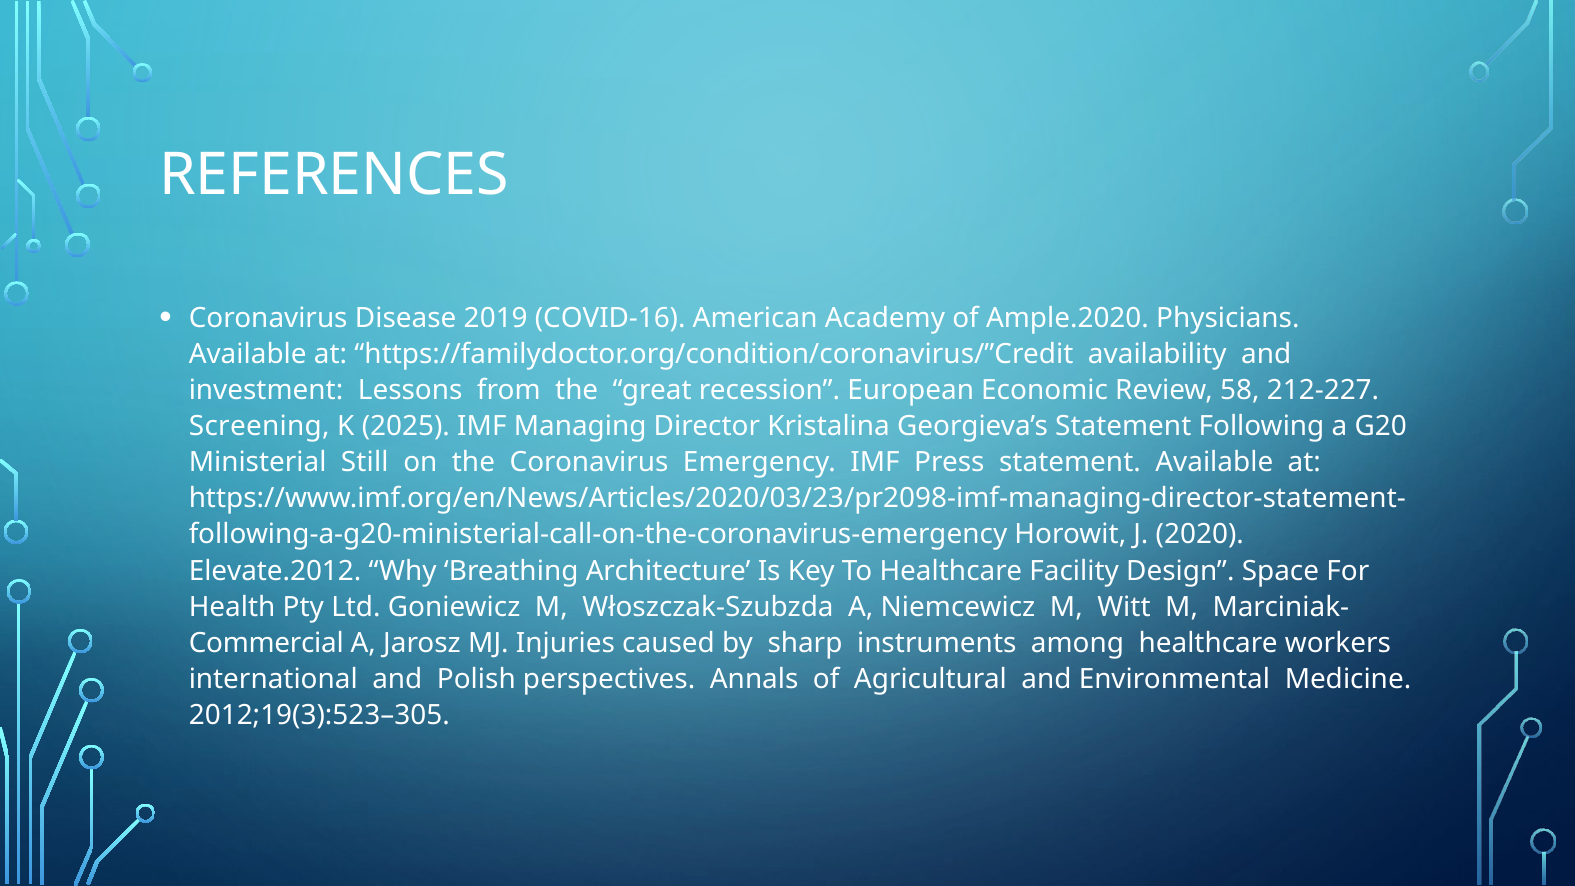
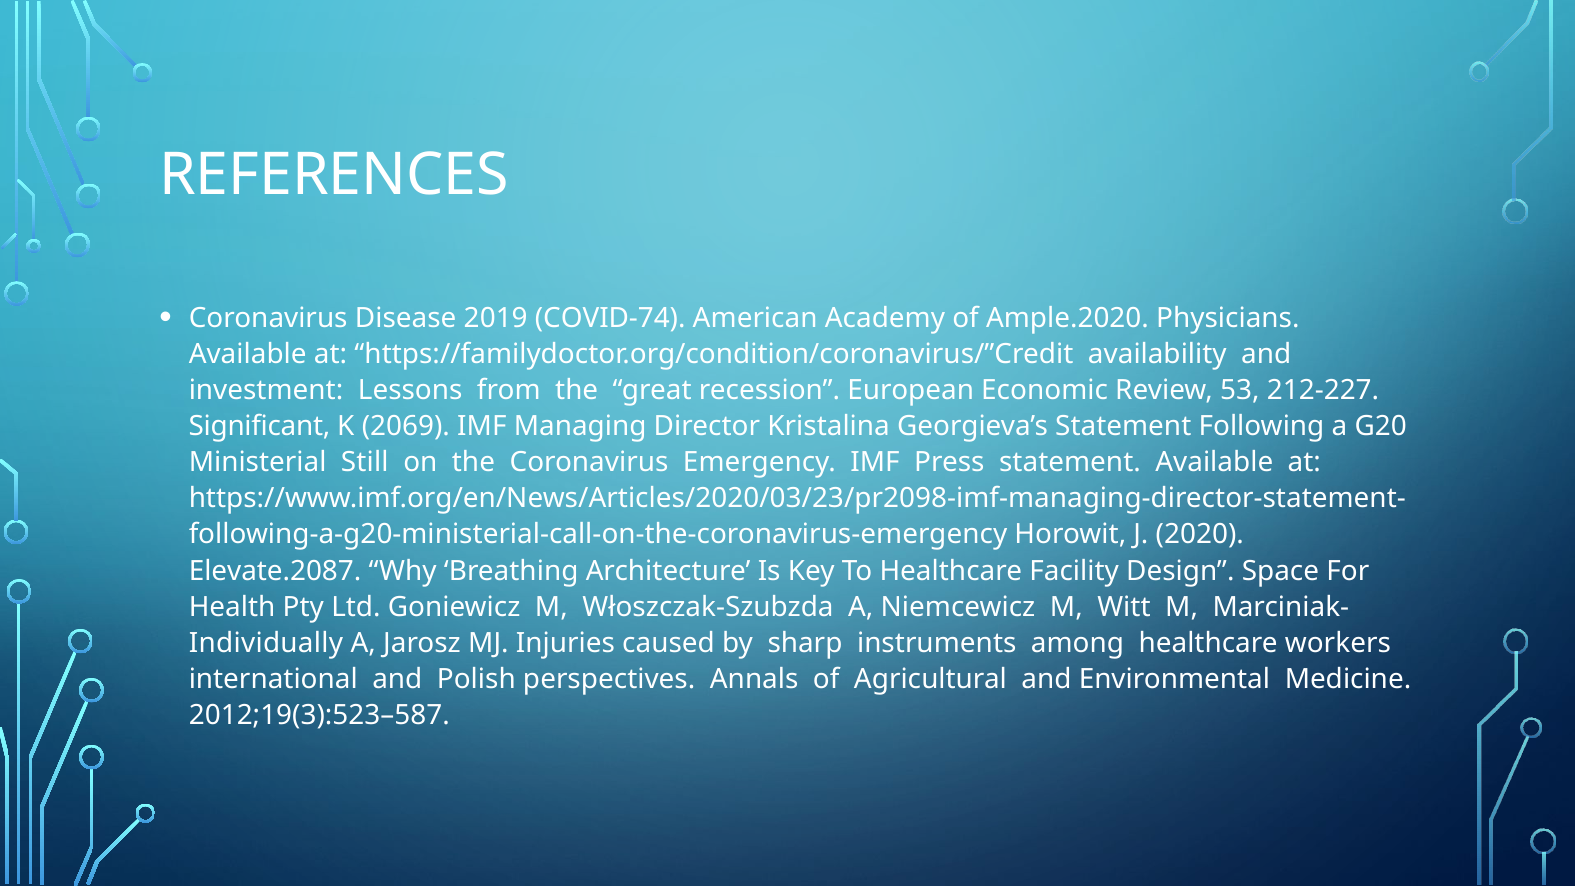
COVID-16: COVID-16 -> COVID-74
58: 58 -> 53
Screening: Screening -> Significant
2025: 2025 -> 2069
Elevate.2012: Elevate.2012 -> Elevate.2087
Commercial: Commercial -> Individually
2012;19(3):523–305: 2012;19(3):523–305 -> 2012;19(3):523–587
